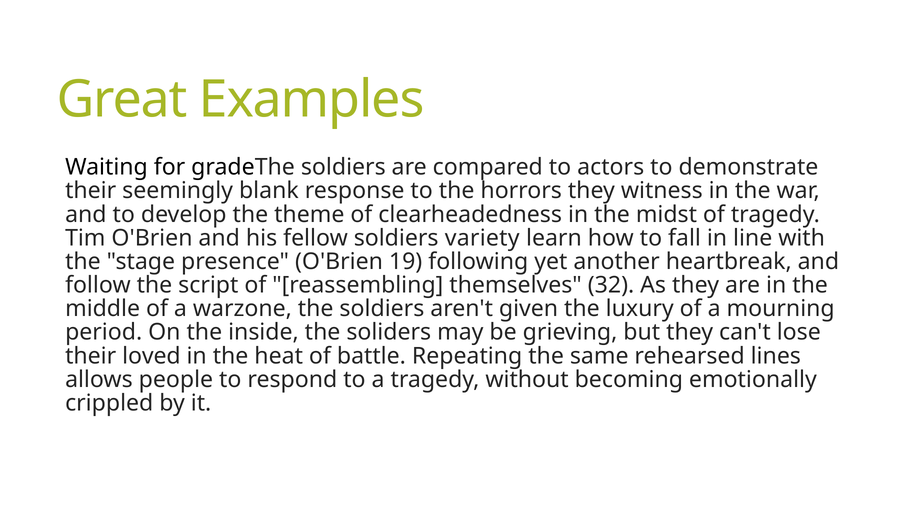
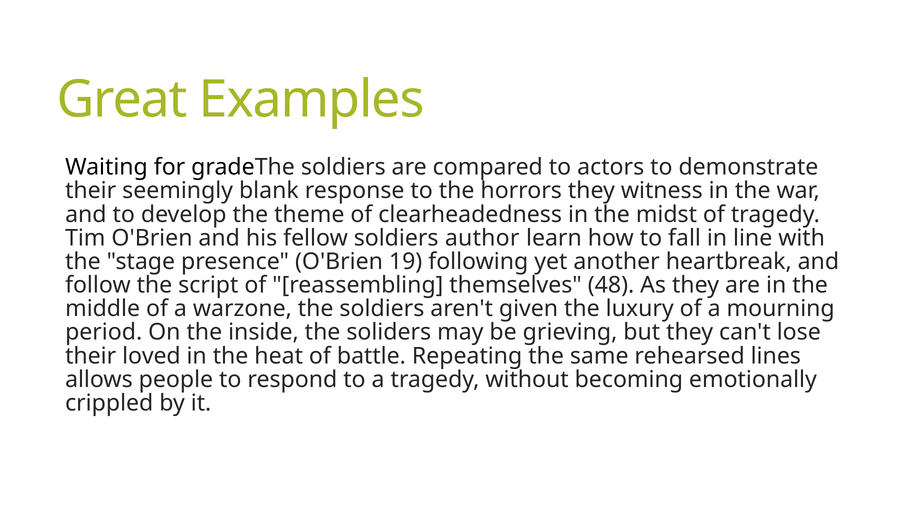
variety: variety -> author
32: 32 -> 48
